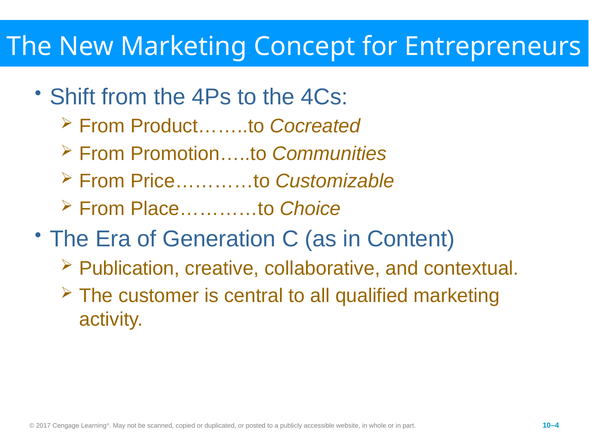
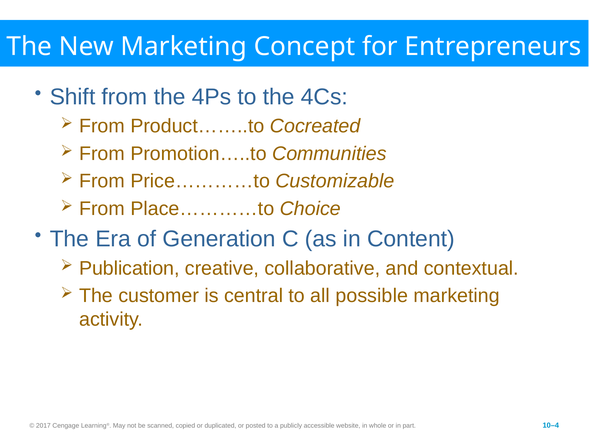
qualified: qualified -> possible
